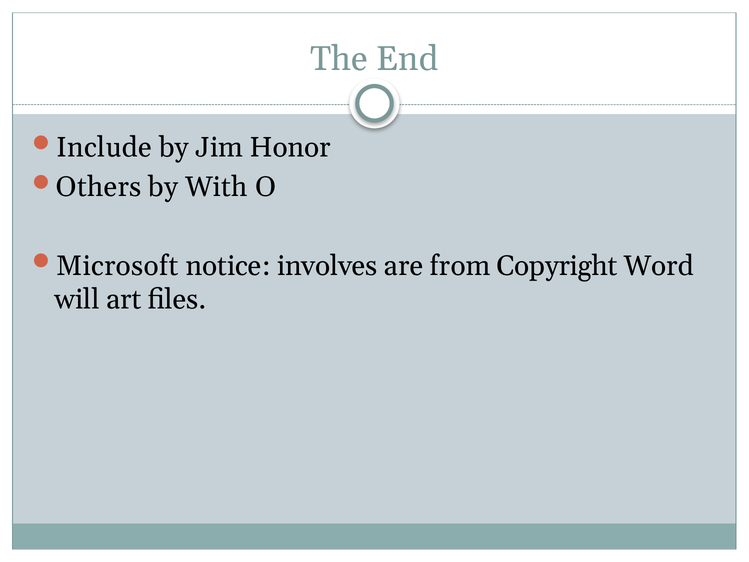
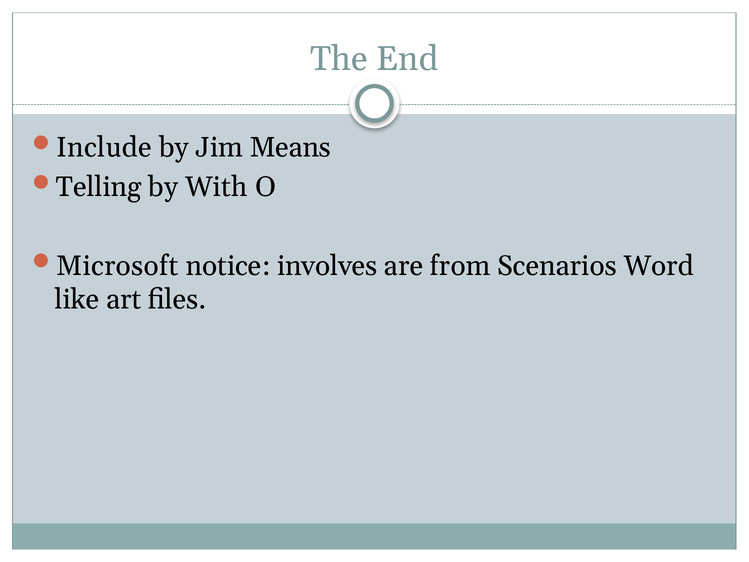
Honor: Honor -> Means
Others: Others -> Telling
Copyright: Copyright -> Scenarios
will: will -> like
